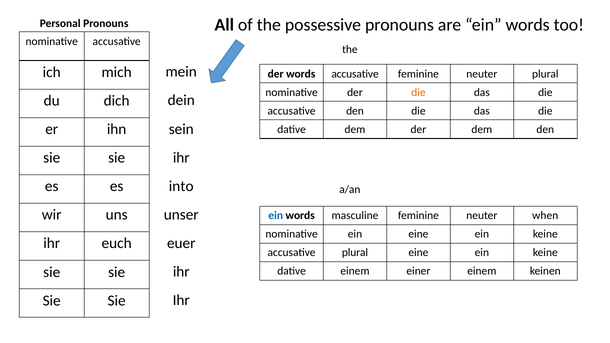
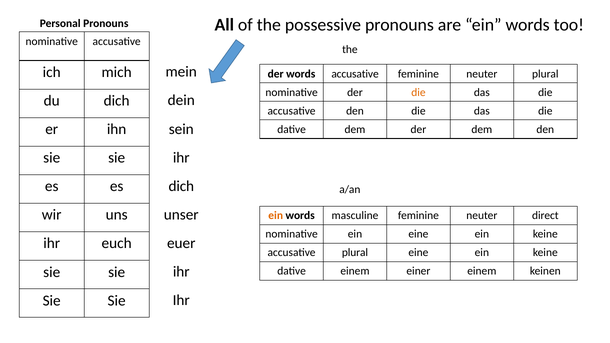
into at (181, 186): into -> dich
ein at (276, 216) colour: blue -> orange
when: when -> direct
